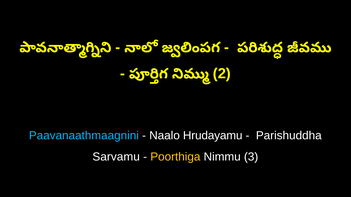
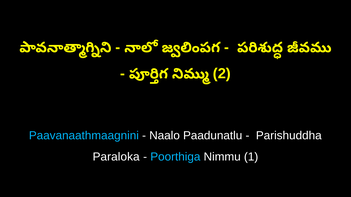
Hrudayamu: Hrudayamu -> Paadunatlu
Sarvamu: Sarvamu -> Paraloka
Poorthiga colour: yellow -> light blue
3: 3 -> 1
